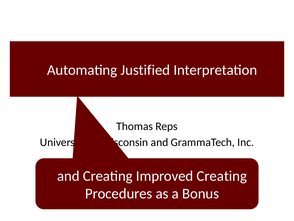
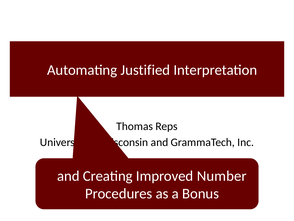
Improved Creating: Creating -> Number
